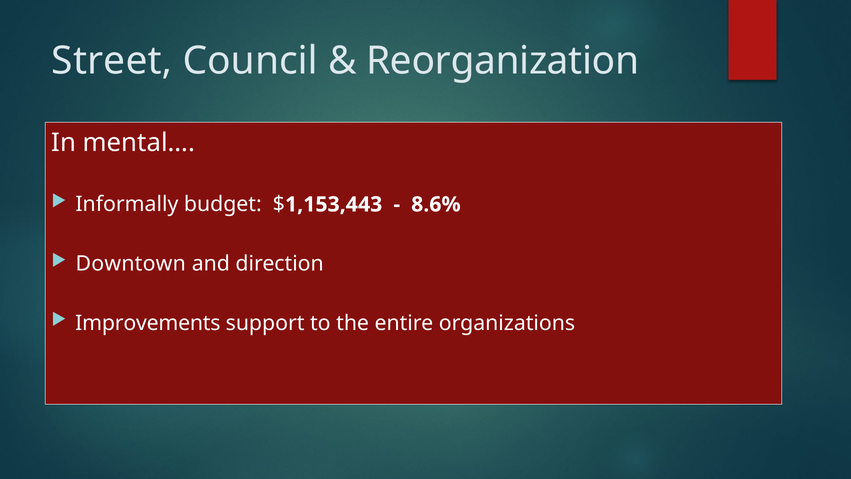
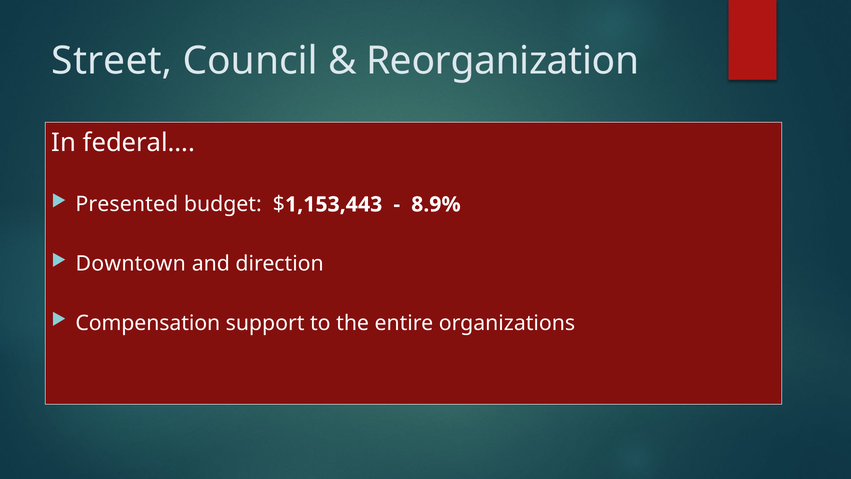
mental…: mental… -> federal…
Informally: Informally -> Presented
8.6%: 8.6% -> 8.9%
Improvements: Improvements -> Compensation
